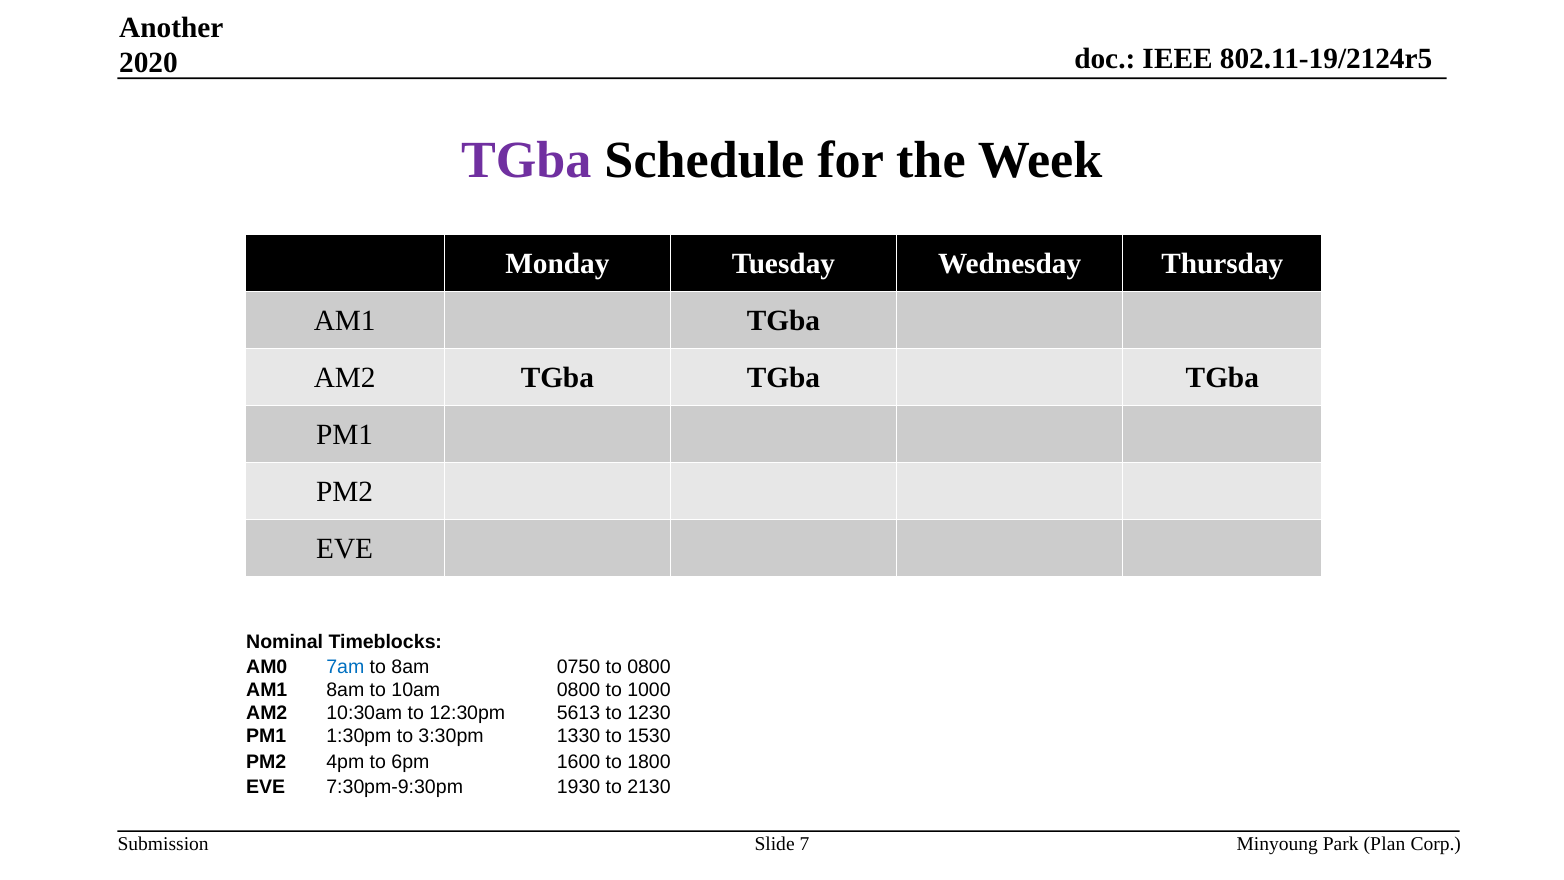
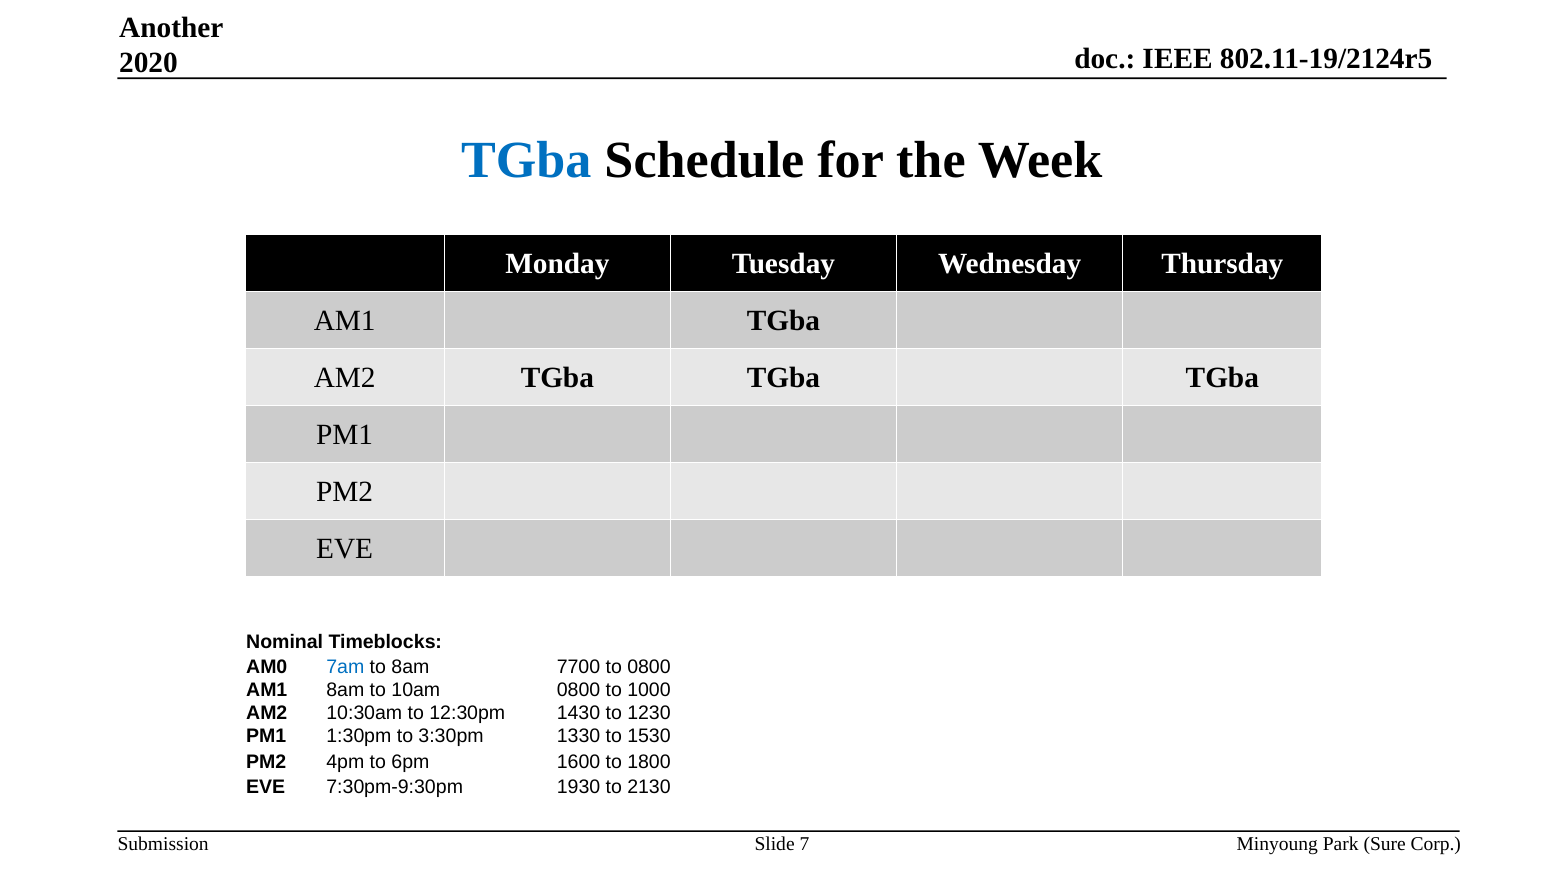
TGba at (526, 160) colour: purple -> blue
0750: 0750 -> 7700
5613: 5613 -> 1430
Plan: Plan -> Sure
